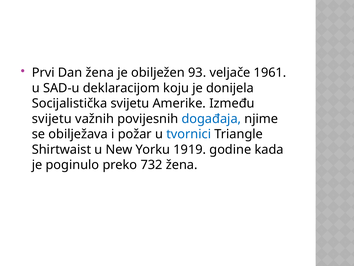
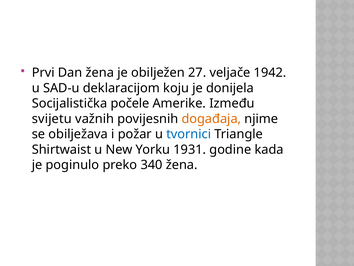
93: 93 -> 27
1961: 1961 -> 1942
Socijalistička svijetu: svijetu -> počele
događaja colour: blue -> orange
1919: 1919 -> 1931
732: 732 -> 340
